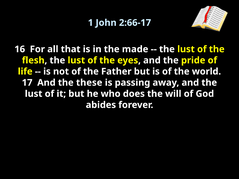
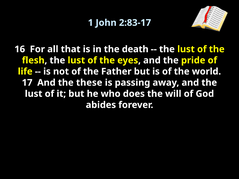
2:66-17: 2:66-17 -> 2:83-17
made: made -> death
